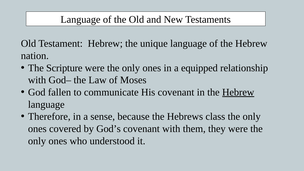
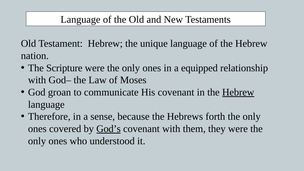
fallen: fallen -> groan
class: class -> forth
God’s underline: none -> present
